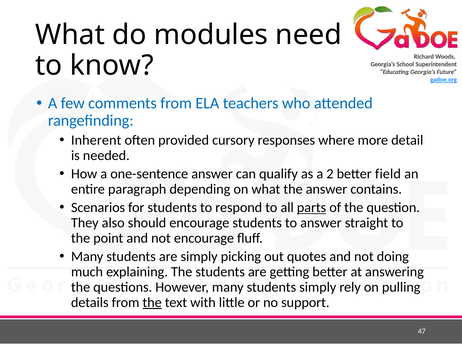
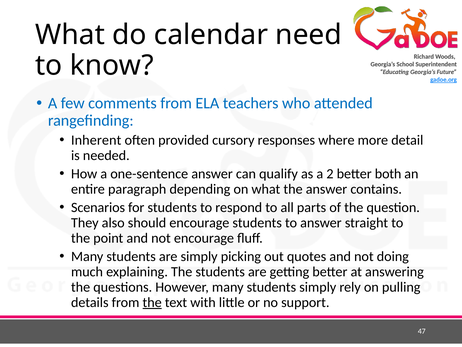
modules: modules -> calendar
field: field -> both
parts underline: present -> none
